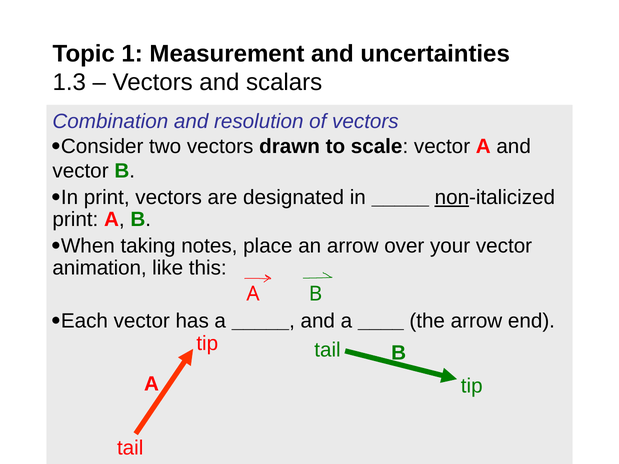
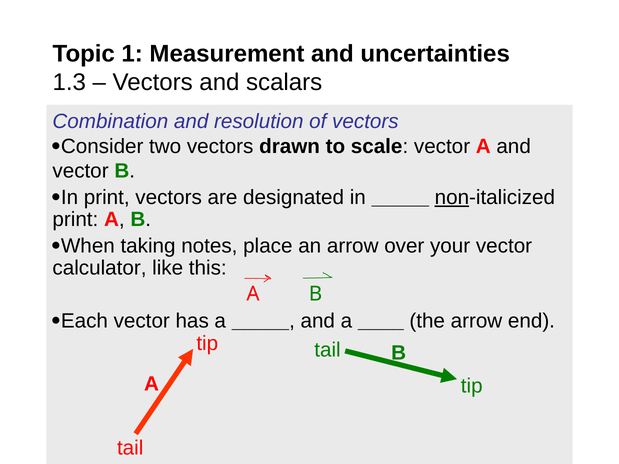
animation: animation -> calculator
